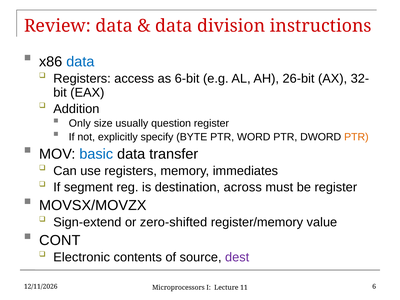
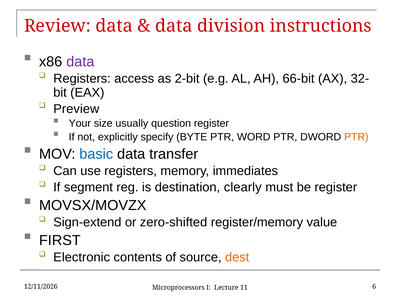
data at (80, 62) colour: blue -> purple
6-bit: 6-bit -> 2-bit
26-bit: 26-bit -> 66-bit
Addition: Addition -> Preview
Only: Only -> Your
across: across -> clearly
CONT: CONT -> FIRST
dest colour: purple -> orange
